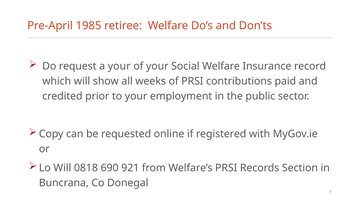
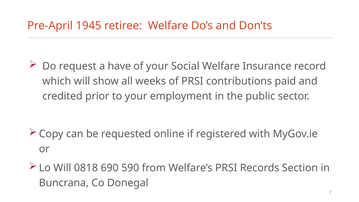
1985: 1985 -> 1945
a your: your -> have
921: 921 -> 590
